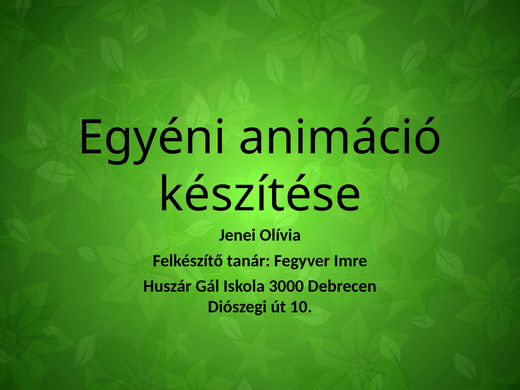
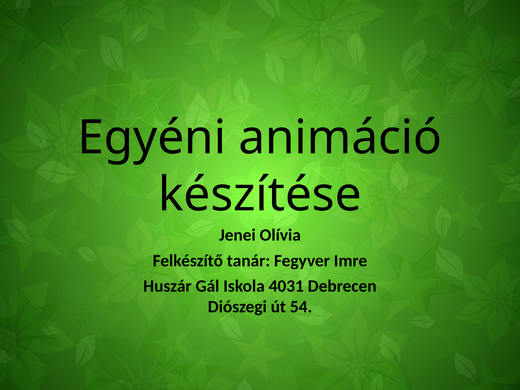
3000: 3000 -> 4031
10: 10 -> 54
